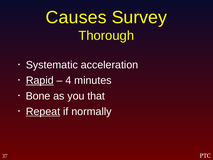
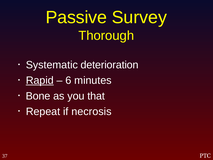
Causes: Causes -> Passive
acceleration: acceleration -> deterioration
4: 4 -> 6
Repeat underline: present -> none
normally: normally -> necrosis
